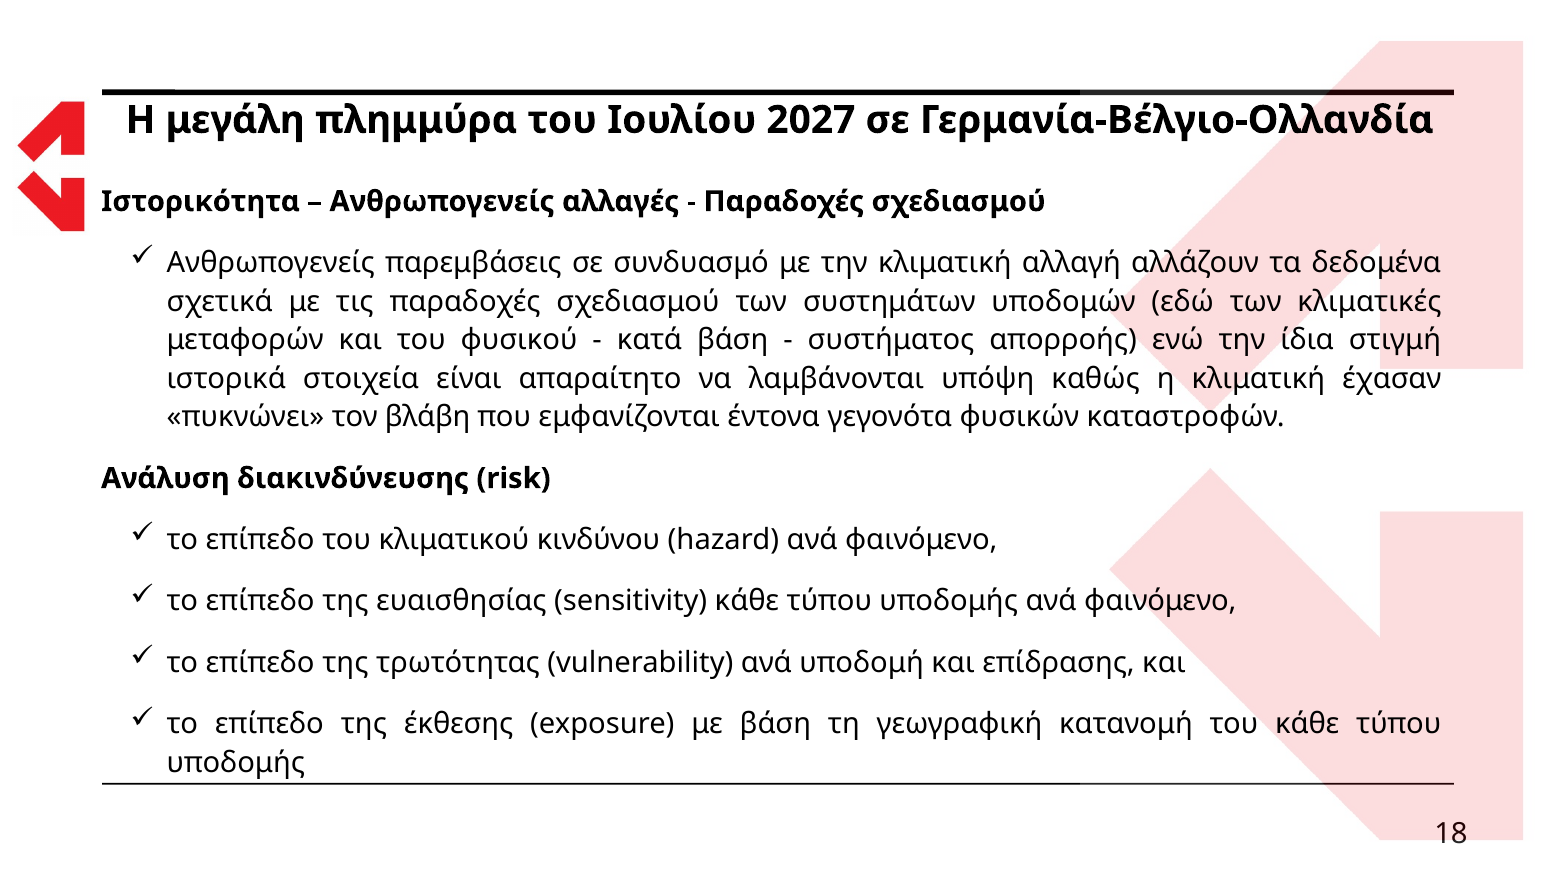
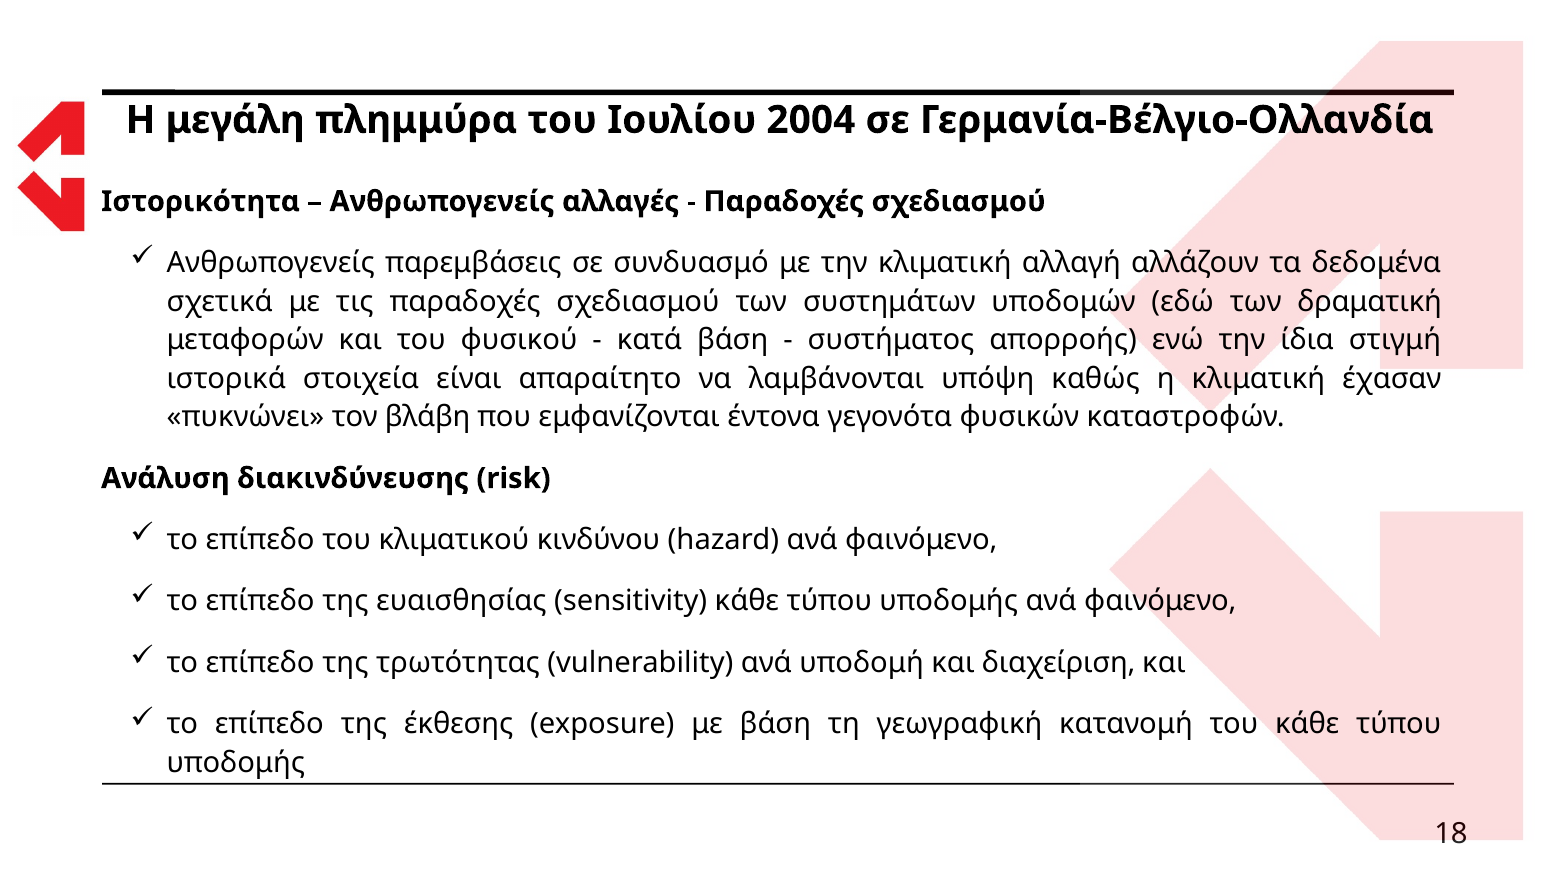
2027: 2027 -> 2004
κλιματικές: κλιματικές -> δραματική
επίδρασης: επίδρασης -> διαχείριση
